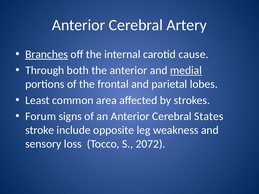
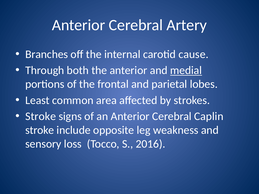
Branches underline: present -> none
Forum at (41, 117): Forum -> Stroke
States: States -> Caplin
2072: 2072 -> 2016
